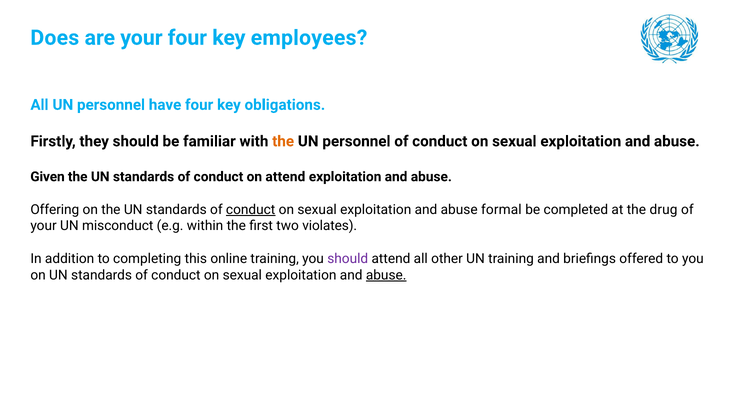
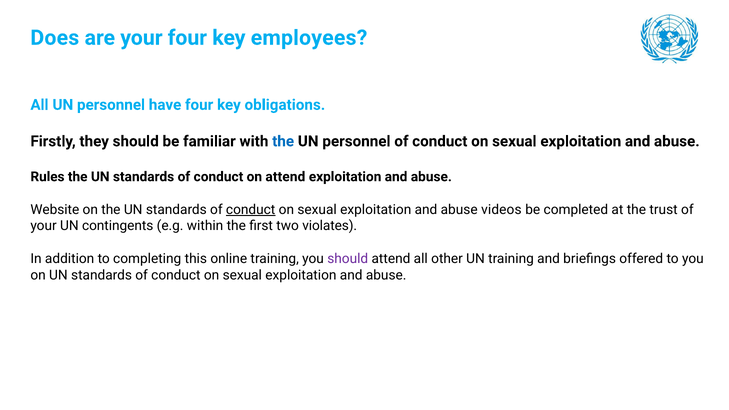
the at (283, 141) colour: orange -> blue
Given: Given -> Rules
Offering: Offering -> Website
formal: formal -> videos
drug: drug -> trust
misconduct: misconduct -> contingents
abuse at (386, 275) underline: present -> none
